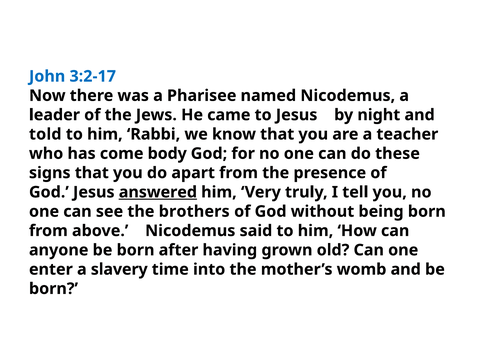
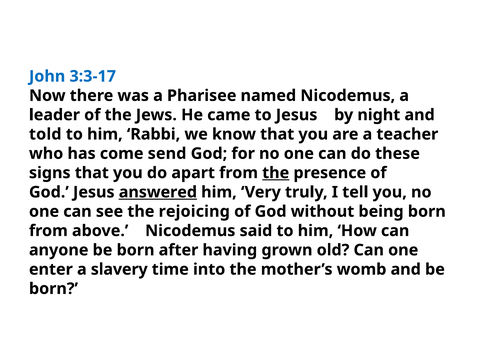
3:2-17: 3:2-17 -> 3:3-17
body: body -> send
the at (276, 173) underline: none -> present
brothers: brothers -> rejoicing
